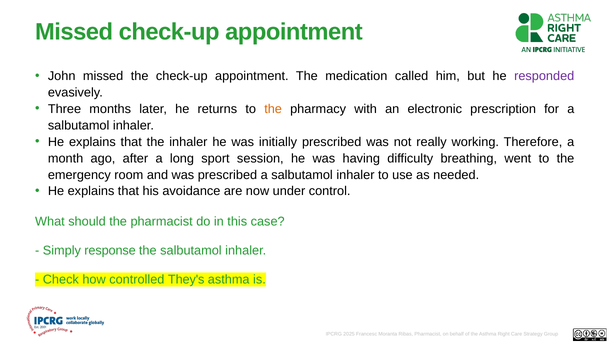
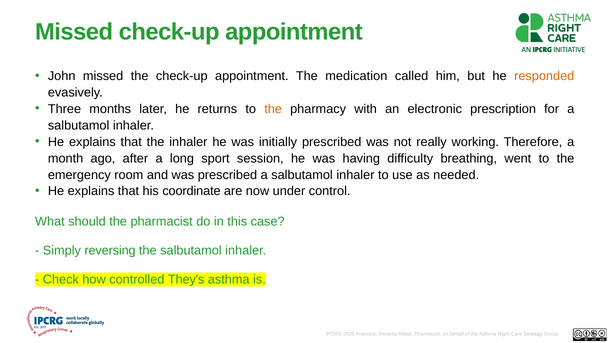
responded colour: purple -> orange
avoidance: avoidance -> coordinate
response: response -> reversing
